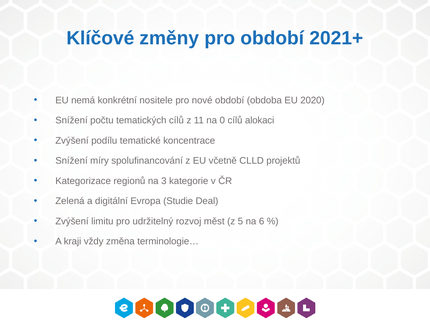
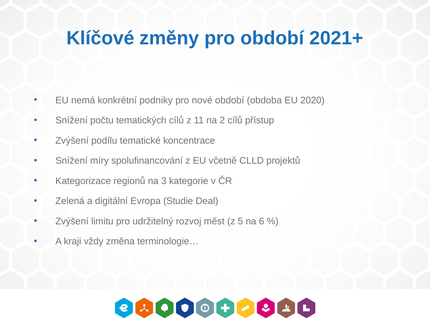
nositele: nositele -> podniky
0: 0 -> 2
alokaci: alokaci -> přístup
